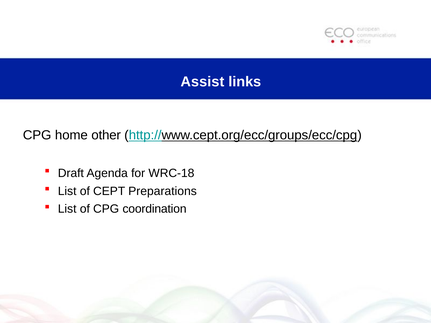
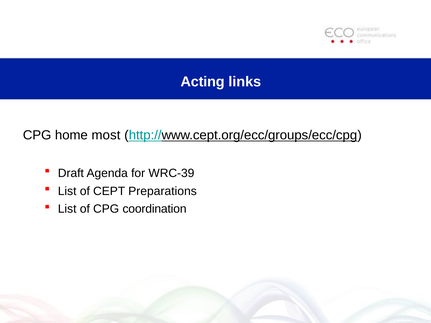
Assist: Assist -> Acting
other: other -> most
WRC-18: WRC-18 -> WRC-39
